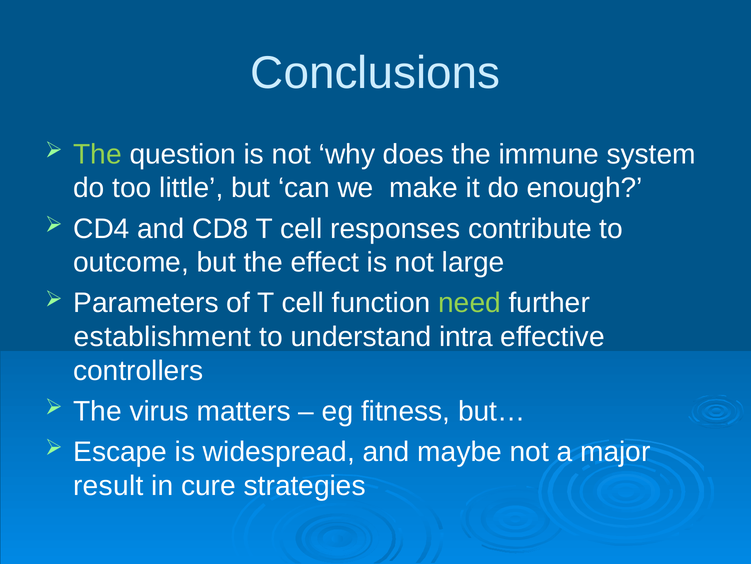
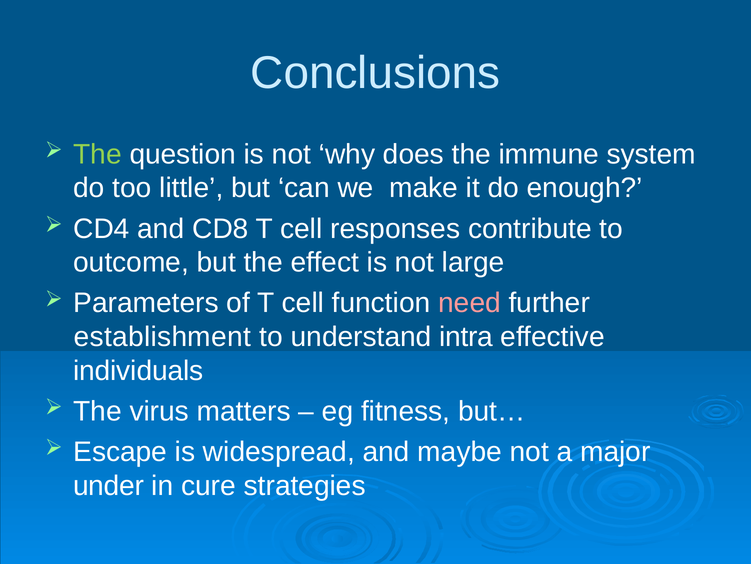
need colour: light green -> pink
controllers: controllers -> individuals
result: result -> under
